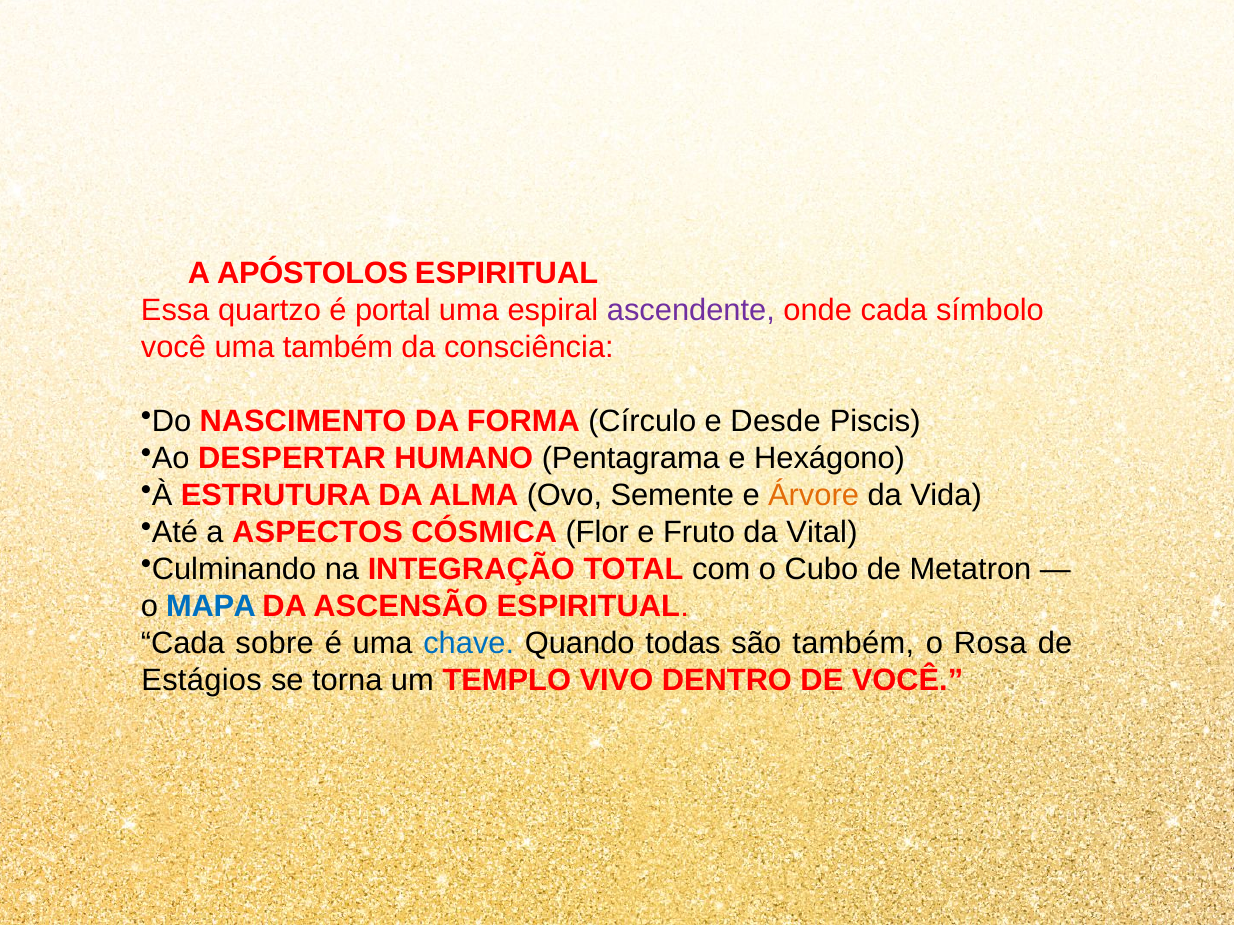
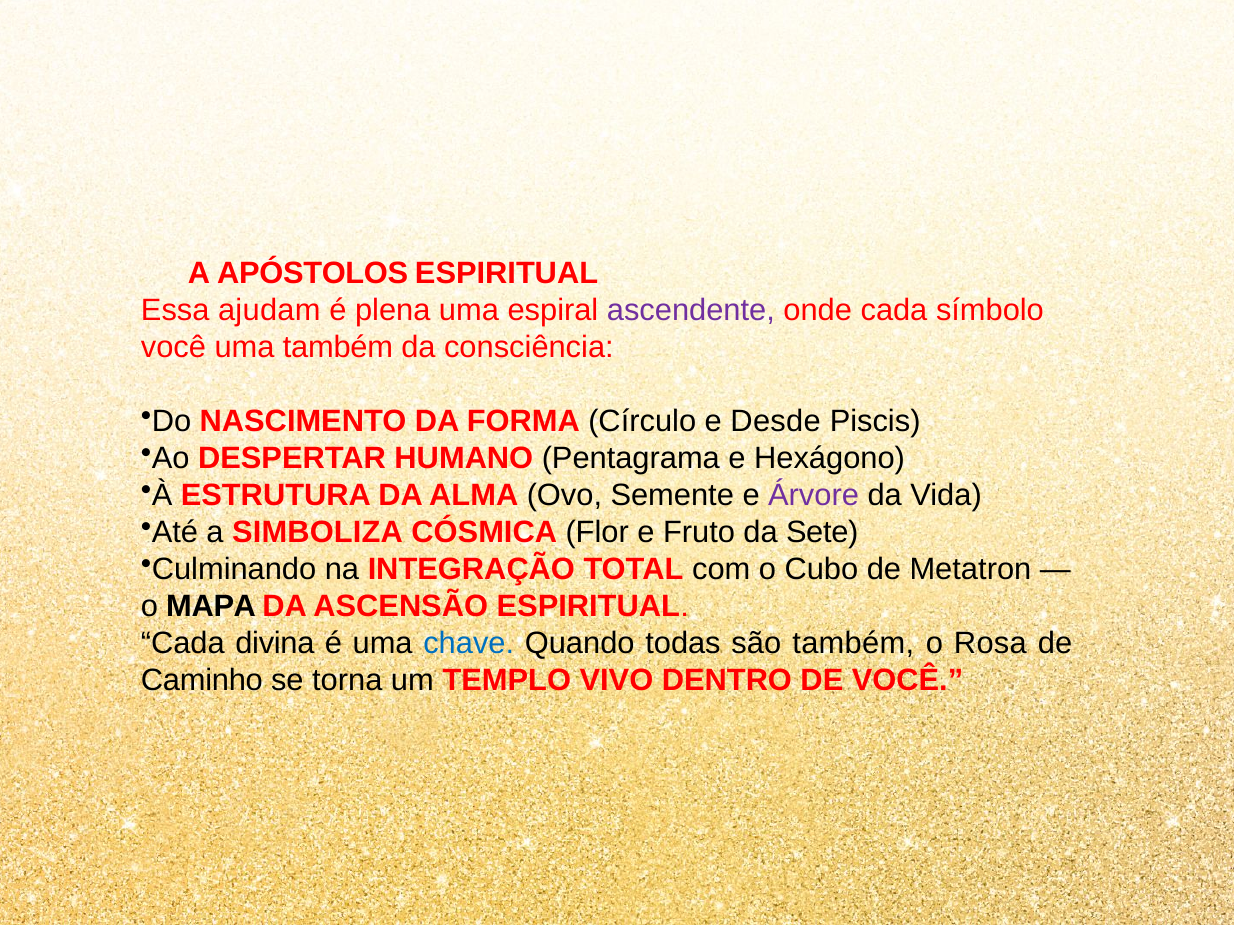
quartzo: quartzo -> ajudam
portal: portal -> plena
Árvore colour: orange -> purple
ASPECTOS: ASPECTOS -> SIMBOLIZA
Vital: Vital -> Sete
MAPA colour: blue -> black
sobre: sobre -> divina
Estágios: Estágios -> Caminho
